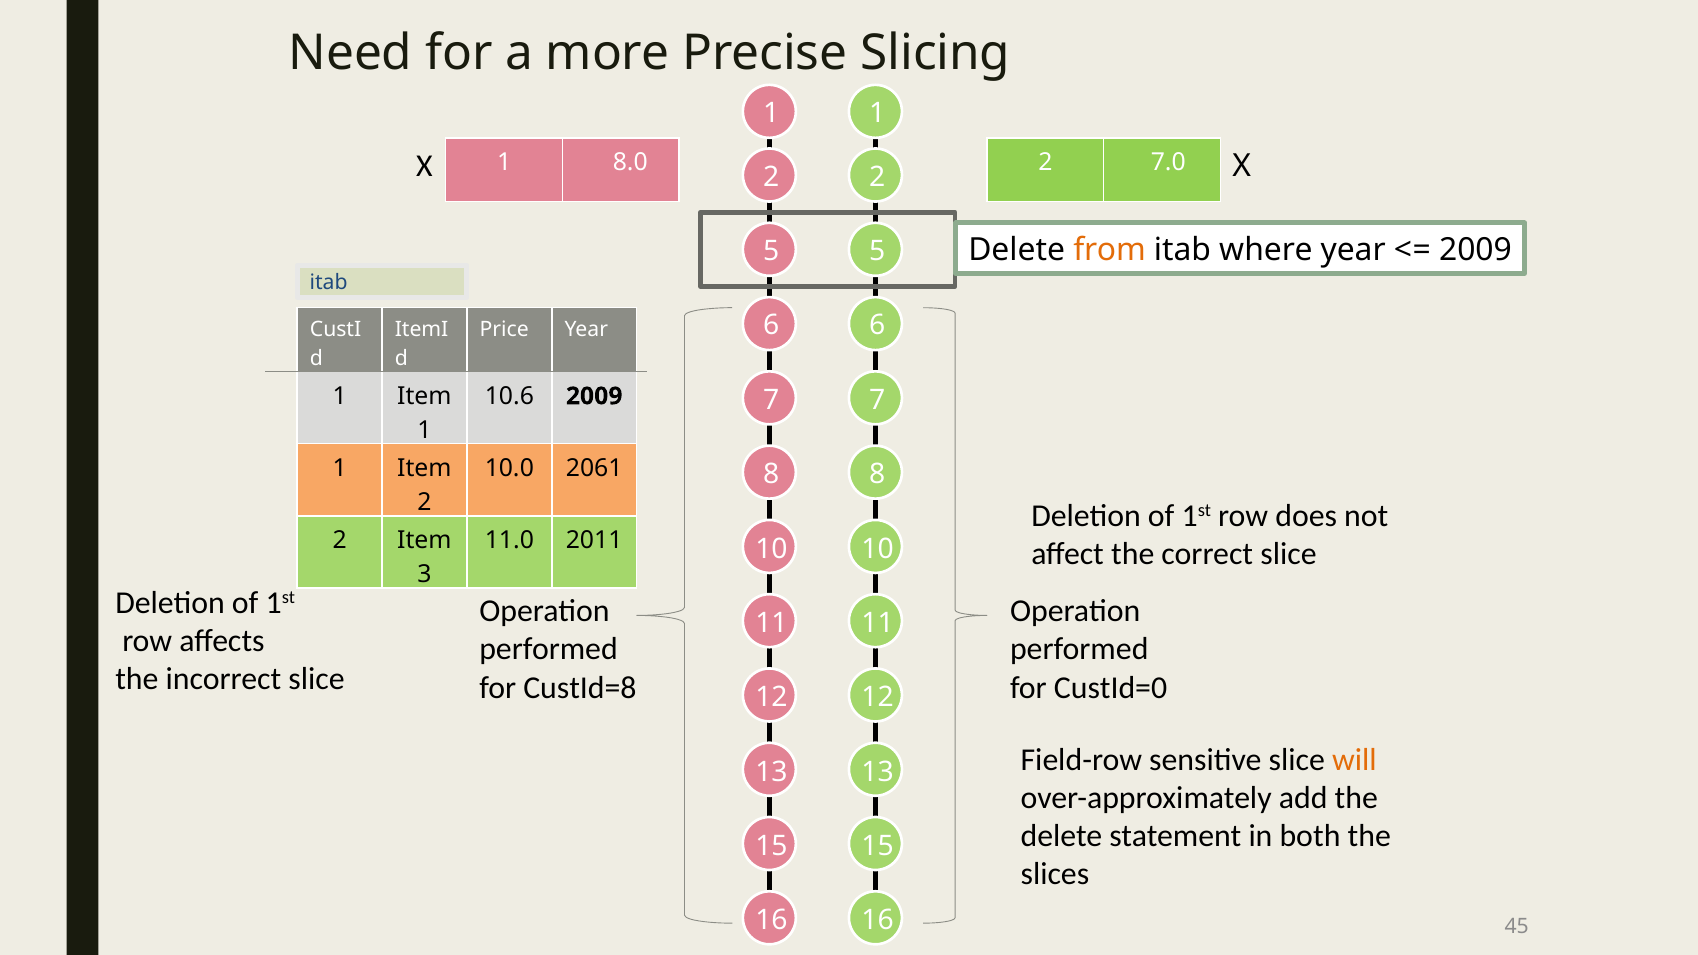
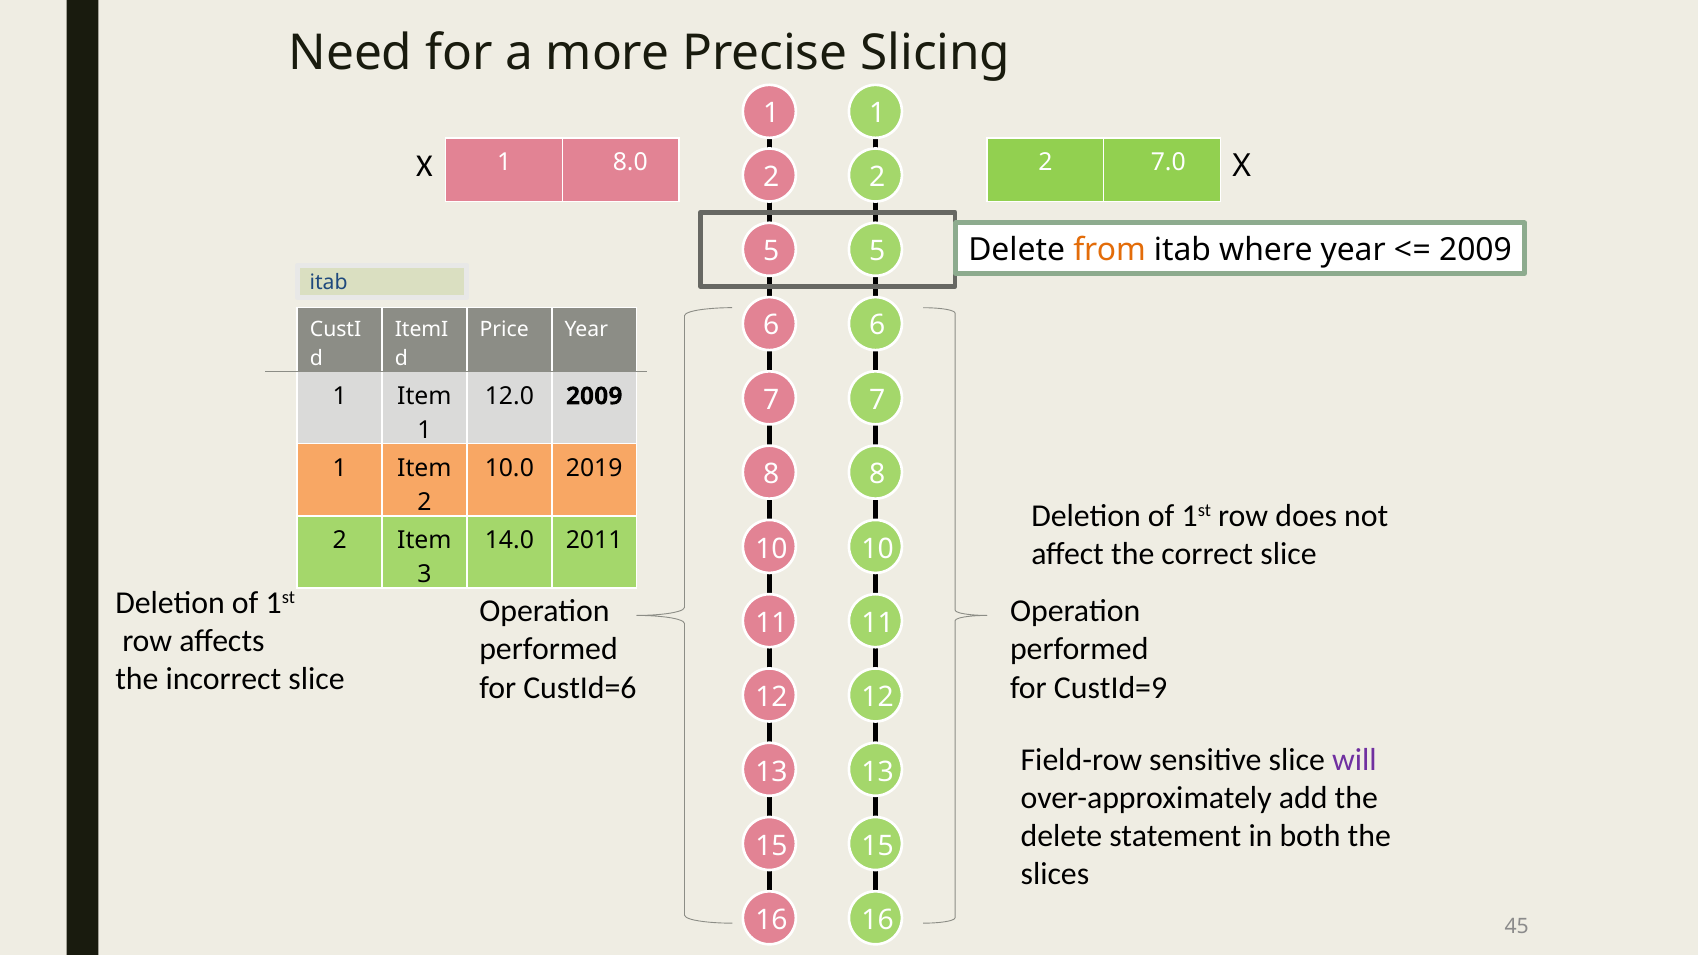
10.6: 10.6 -> 12.0
2061: 2061 -> 2019
11.0: 11.0 -> 14.0
CustId=8: CustId=8 -> CustId=6
CustId=0: CustId=0 -> CustId=9
will colour: orange -> purple
